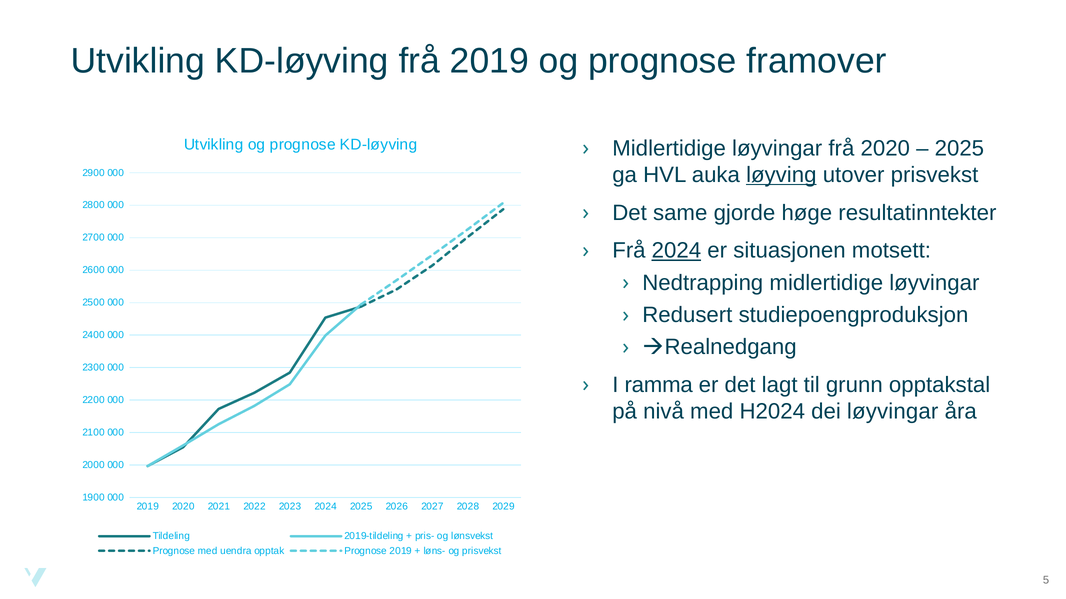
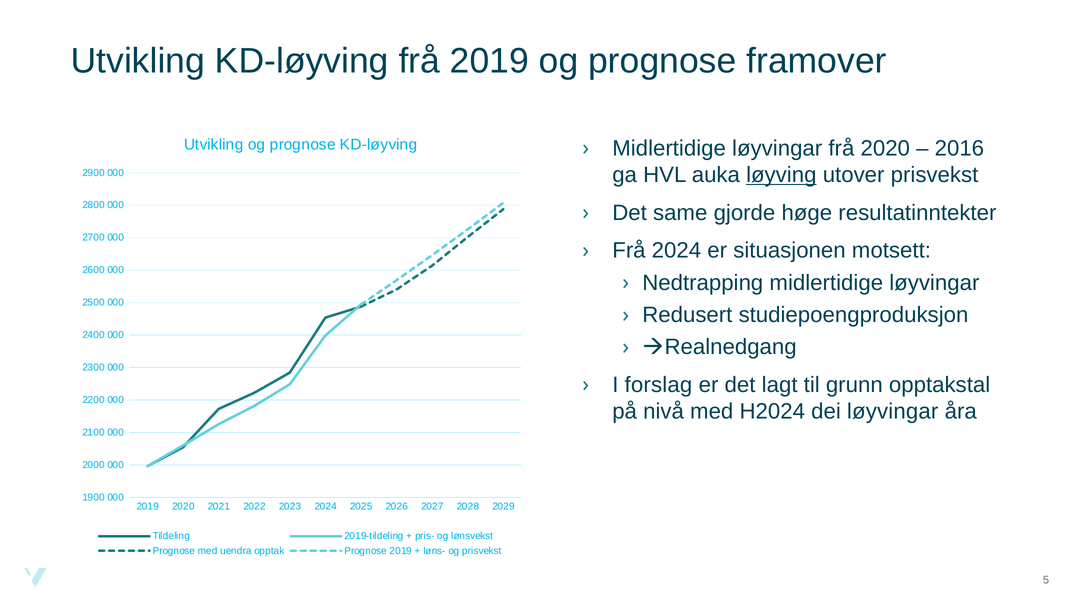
2025 at (959, 149): 2025 -> 2016
2024 at (676, 251) underline: present -> none
ramma: ramma -> forslag
